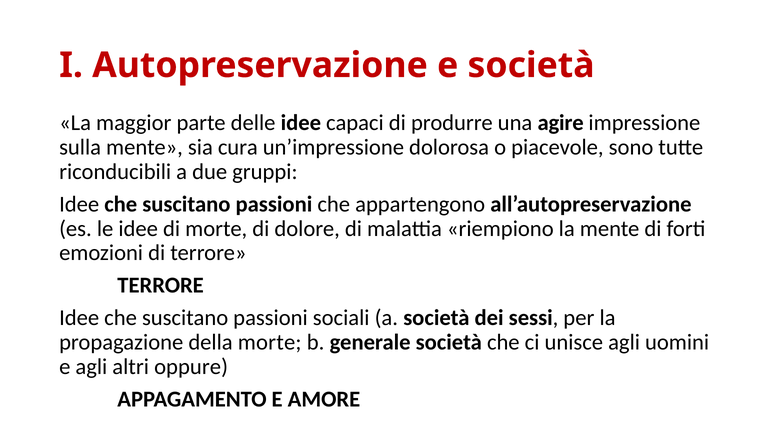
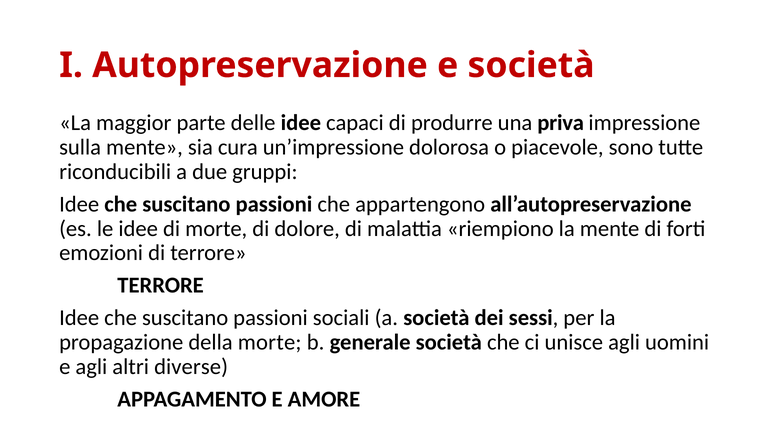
agire: agire -> priva
oppure: oppure -> diverse
